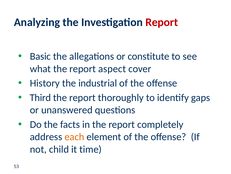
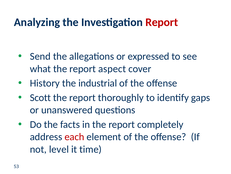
Basic: Basic -> Send
constitute: constitute -> expressed
Third: Third -> Scott
each colour: orange -> red
child: child -> level
